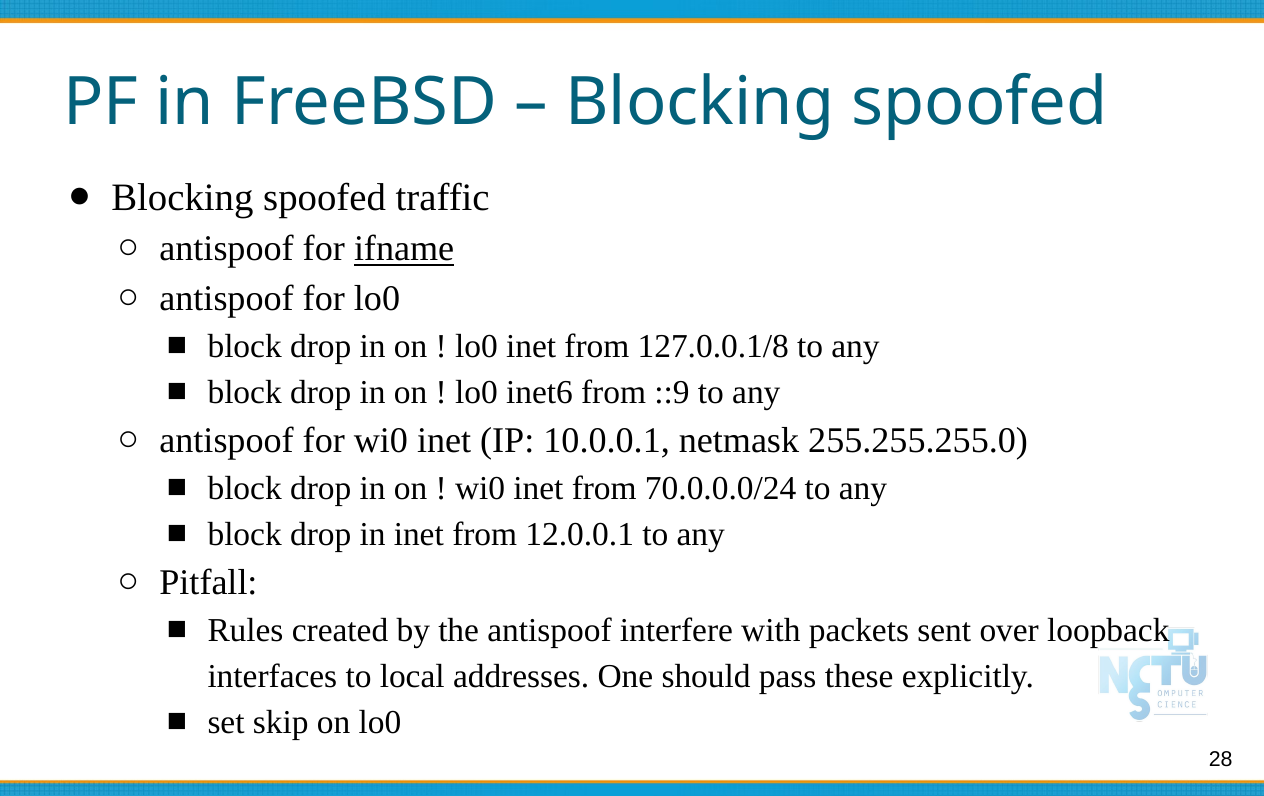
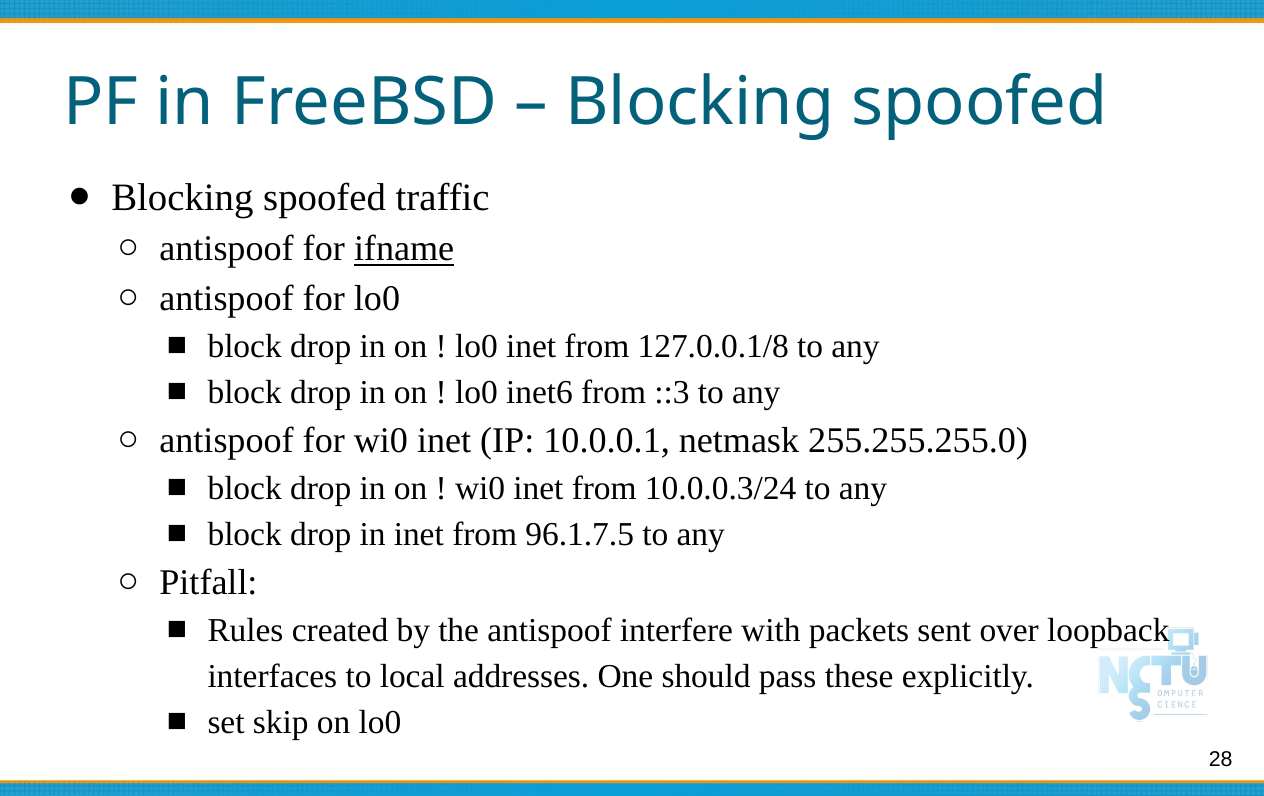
::9: ::9 -> ::3
70.0.0.0/24: 70.0.0.0/24 -> 10.0.0.3/24
12.0.0.1: 12.0.0.1 -> 96.1.7.5
